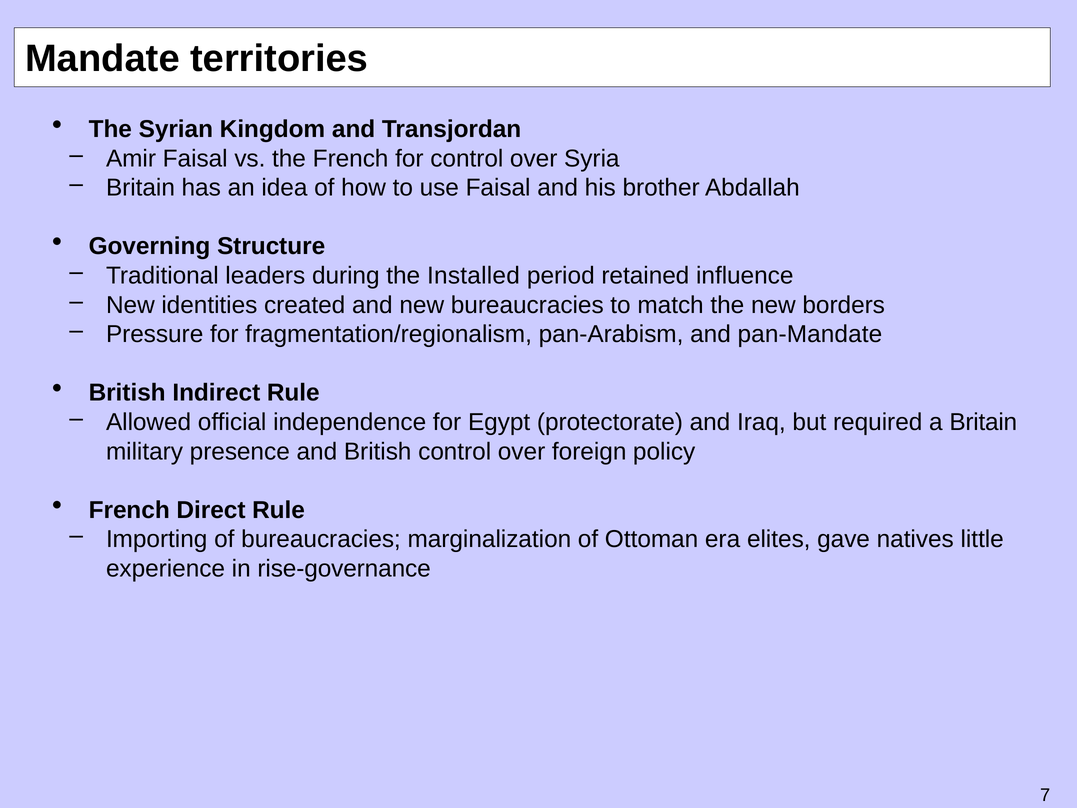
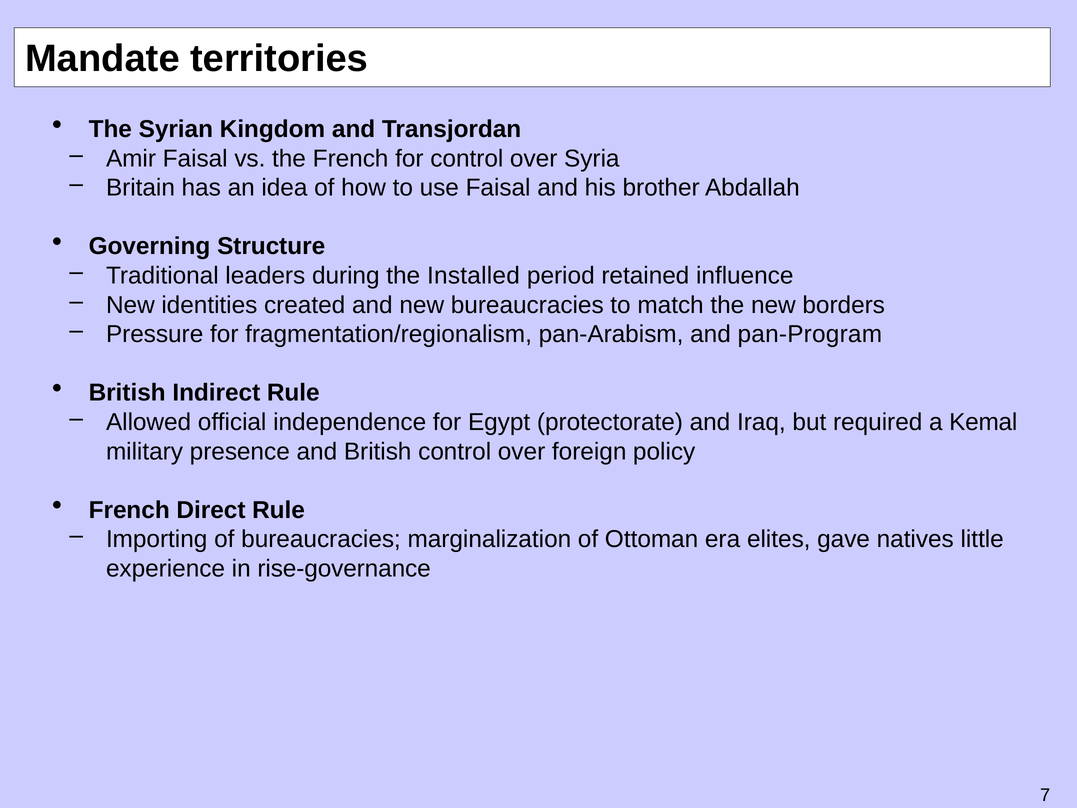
pan-Mandate: pan-Mandate -> pan-Program
a Britain: Britain -> Kemal
